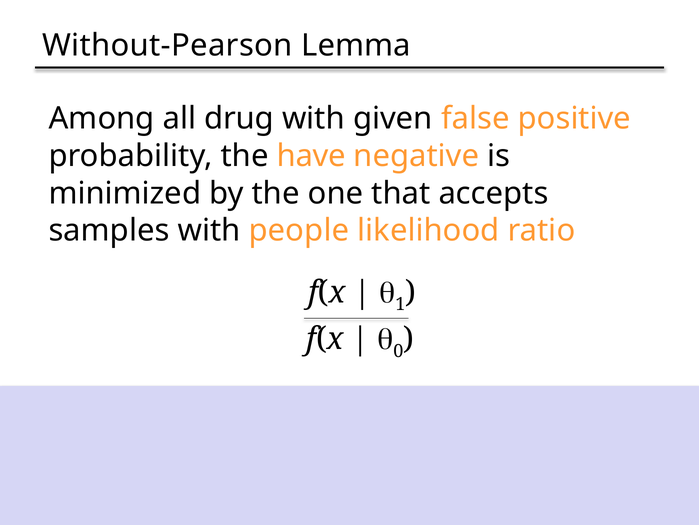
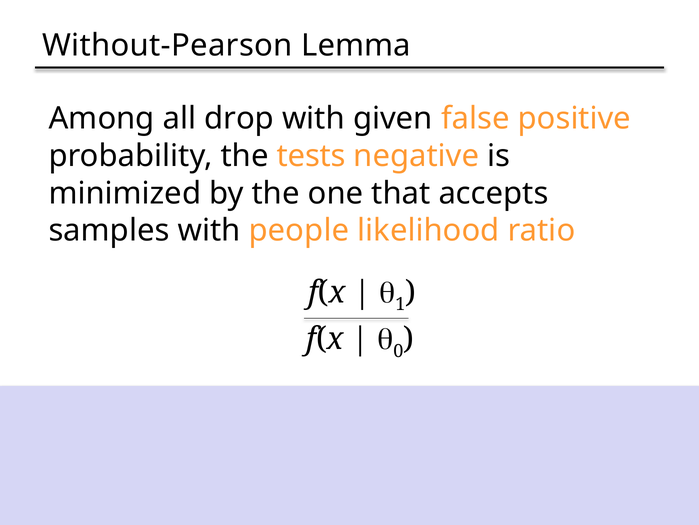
drug: drug -> drop
have: have -> tests
